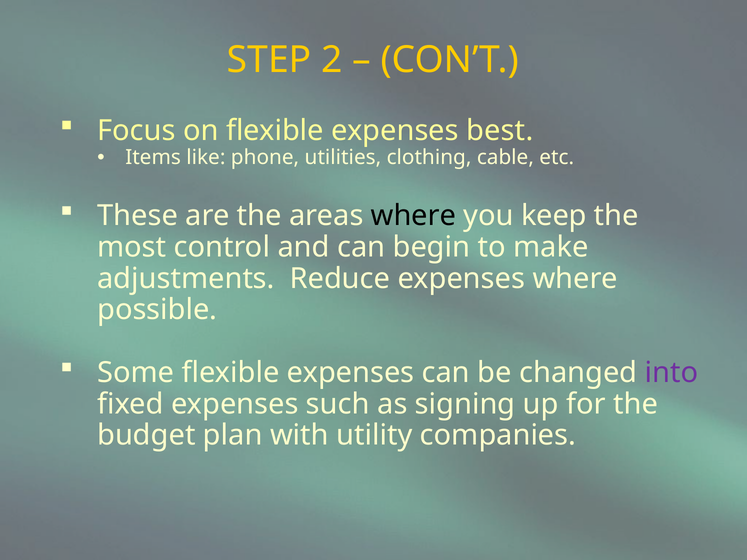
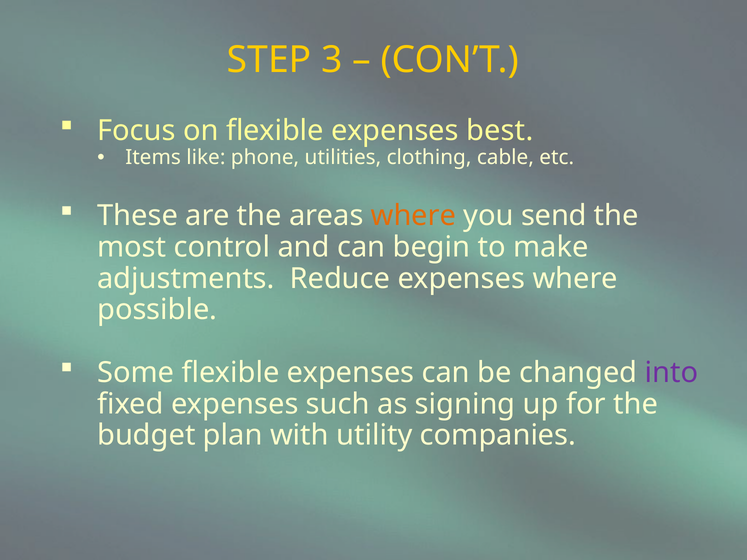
2: 2 -> 3
where at (413, 216) colour: black -> orange
keep: keep -> send
